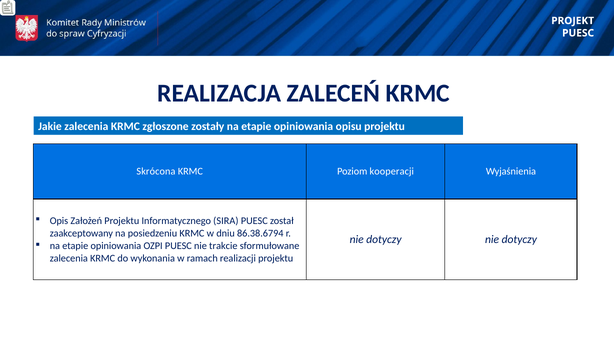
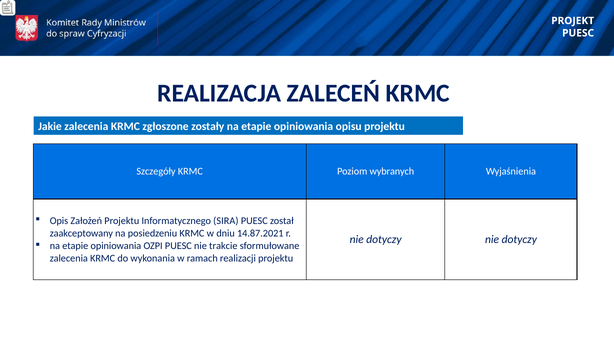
Skrócona: Skrócona -> Szczegóły
kooperacji: kooperacji -> wybranych
86.38.6794: 86.38.6794 -> 14.87.2021
